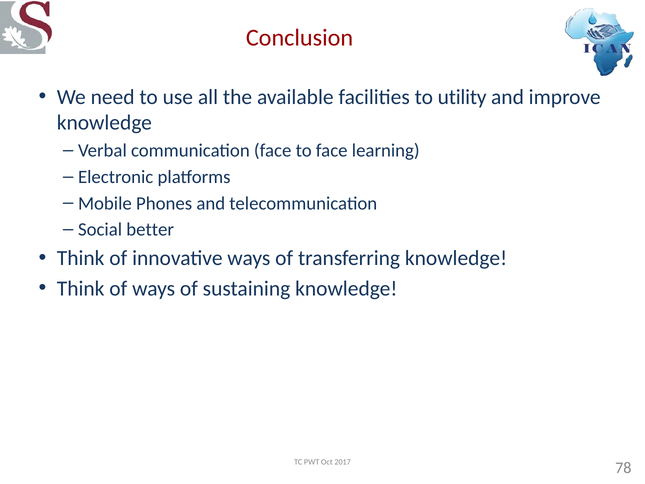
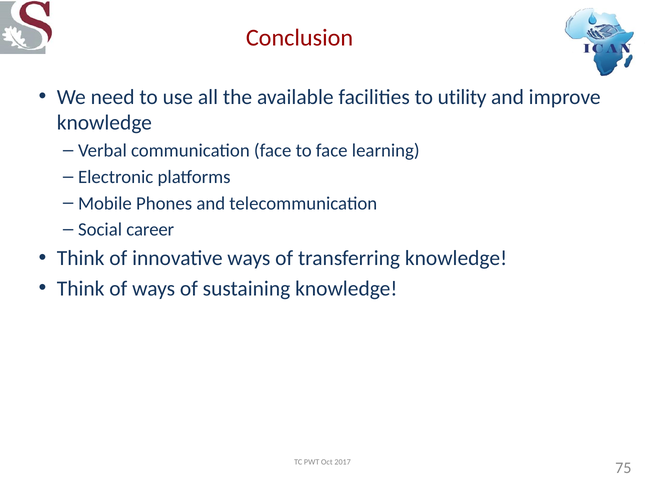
better: better -> career
78: 78 -> 75
